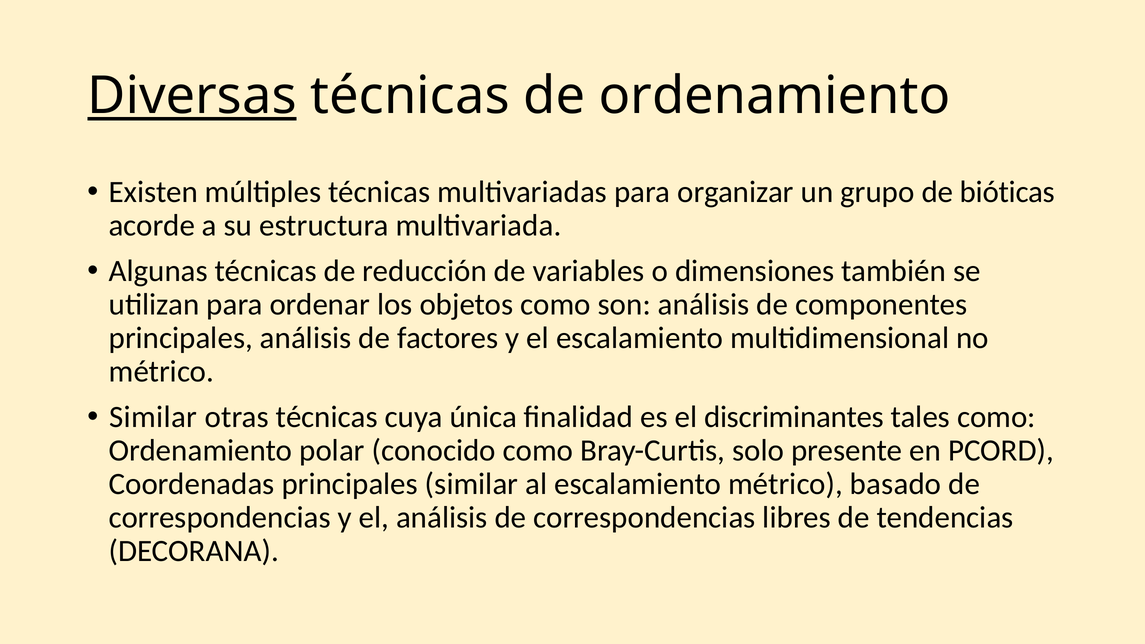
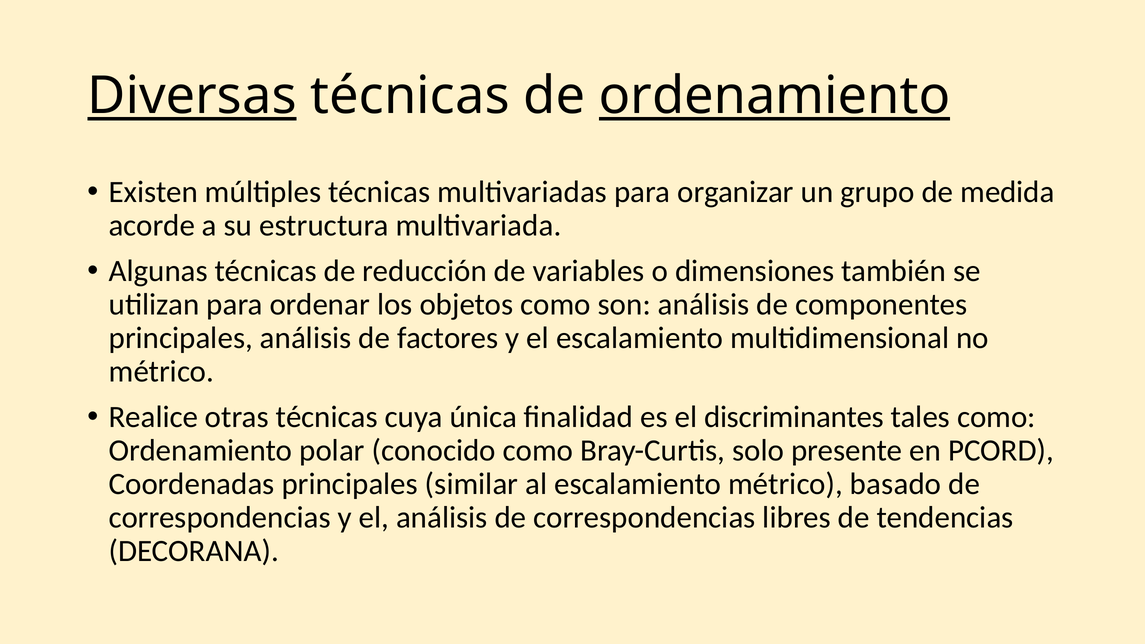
ordenamiento at (775, 96) underline: none -> present
bióticas: bióticas -> medida
Similar at (153, 417): Similar -> Realice
